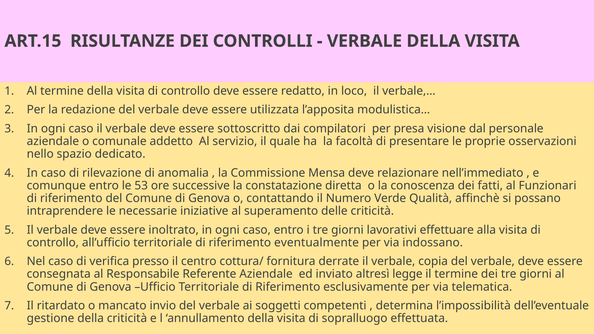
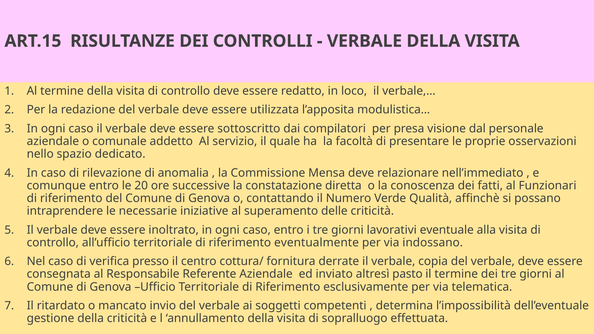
53: 53 -> 20
effettuare: effettuare -> eventuale
legge: legge -> pasto
